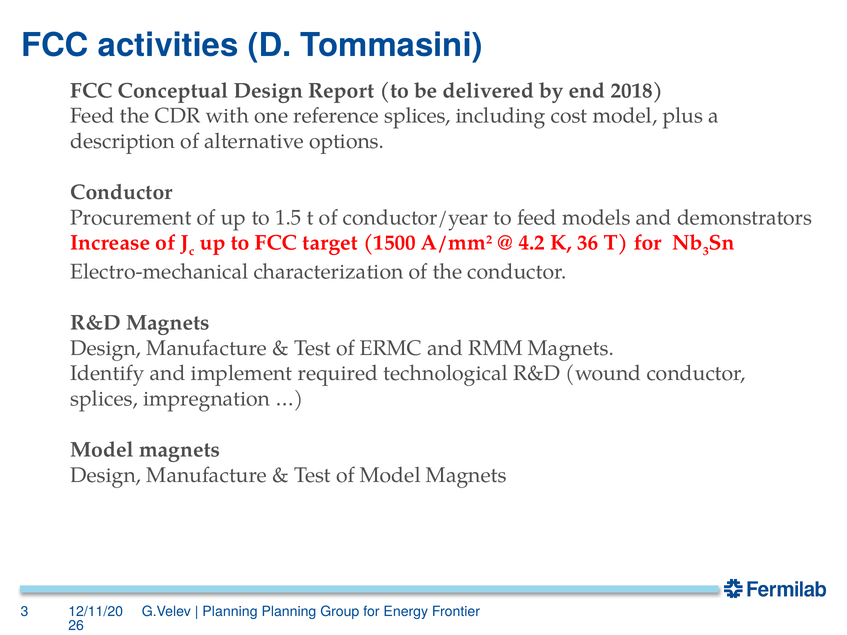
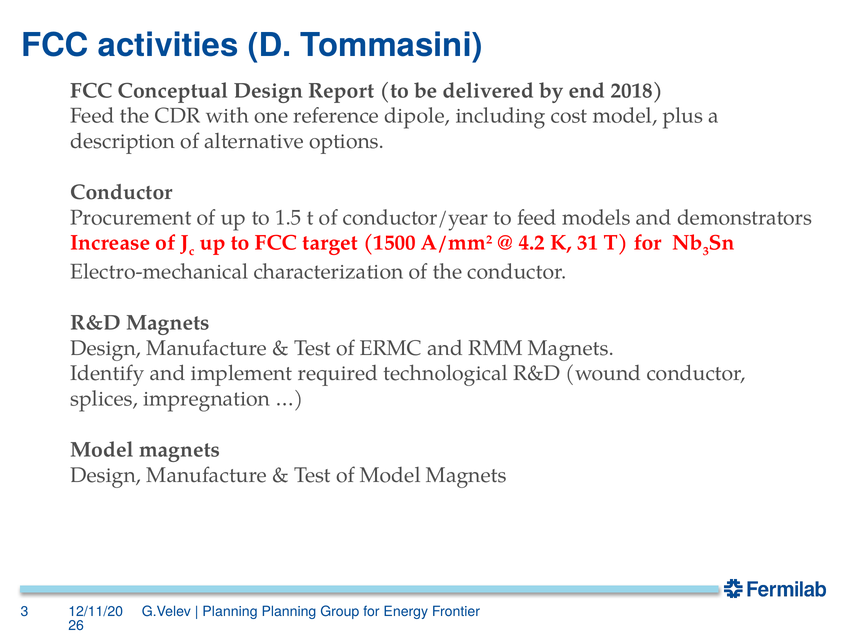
reference splices: splices -> dipole
36: 36 -> 31
